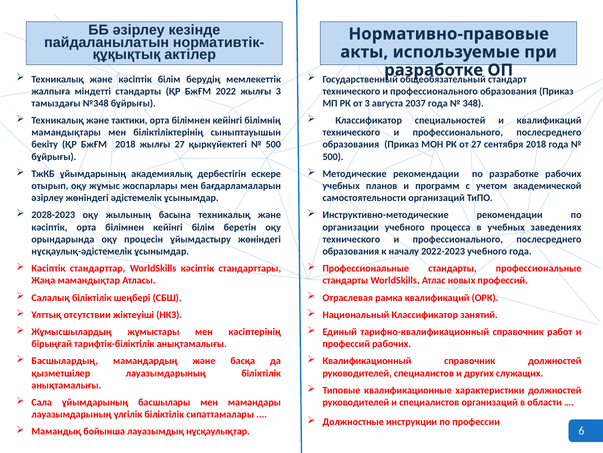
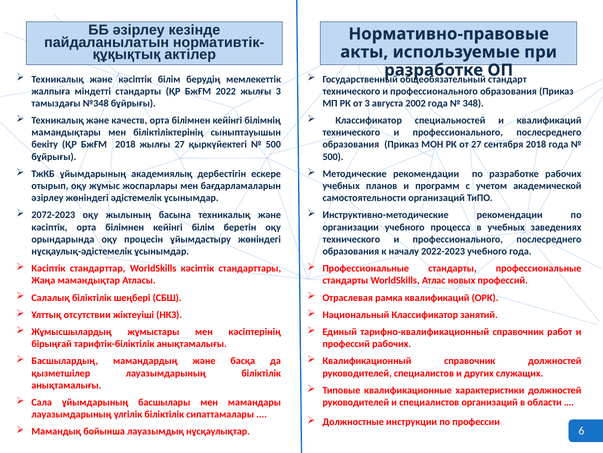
2037: 2037 -> 2002
тактики: тактики -> качеств
2028-2023: 2028-2023 -> 2072-2023
